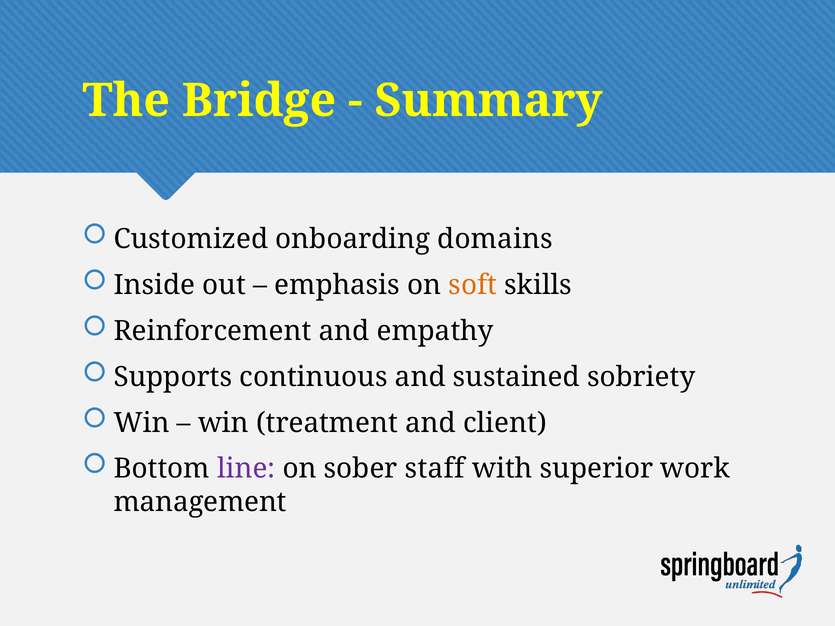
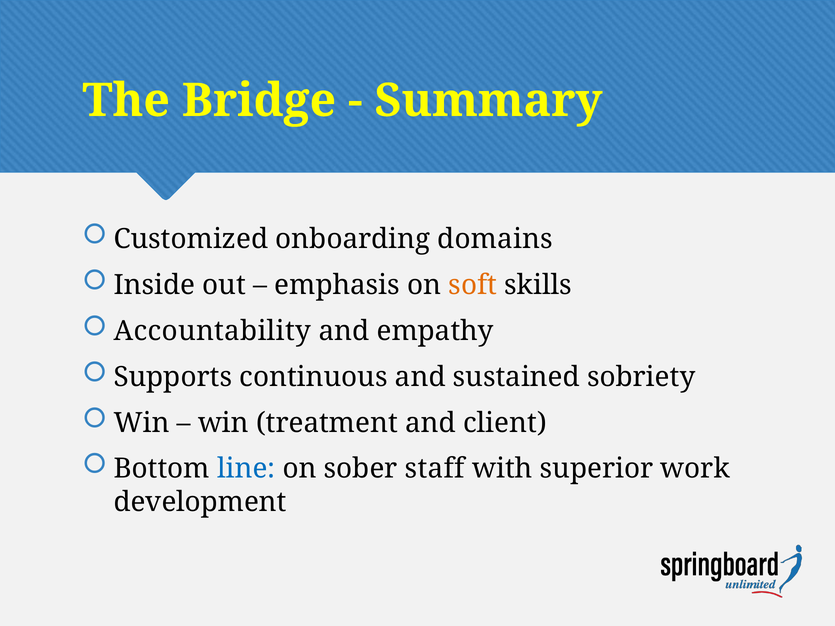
Reinforcement: Reinforcement -> Accountability
line colour: purple -> blue
management: management -> development
